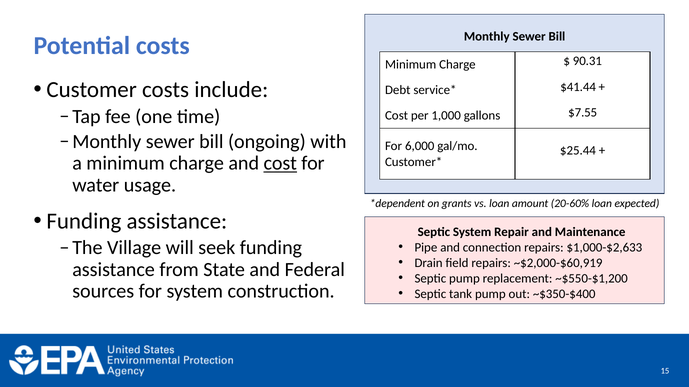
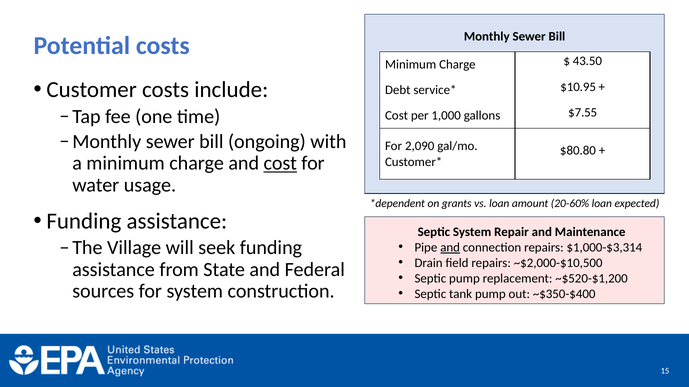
90.31: 90.31 -> 43.50
$41.44: $41.44 -> $10.95
6,000: 6,000 -> 2,090
$25.44: $25.44 -> $80.80
and at (450, 248) underline: none -> present
$1,000-$2,633: $1,000-$2,633 -> $1,000-$3,314
~$2,000-$60,919: ~$2,000-$60,919 -> ~$2,000-$10,500
~$550-$1,200: ~$550-$1,200 -> ~$520-$1,200
